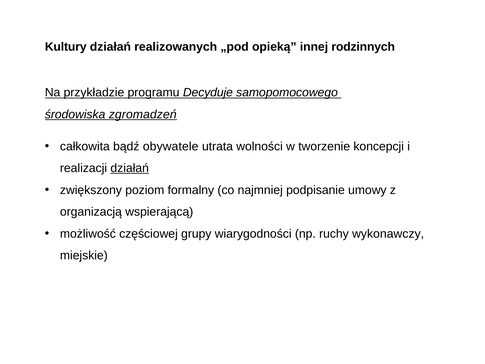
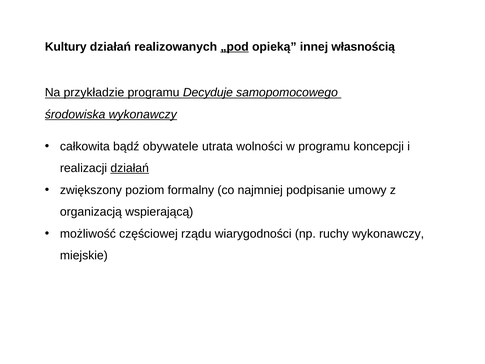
„pod underline: none -> present
rodzinnych: rodzinnych -> własnością
środowiska zgromadzeń: zgromadzeń -> wykonawczy
w tworzenie: tworzenie -> programu
grupy: grupy -> rządu
